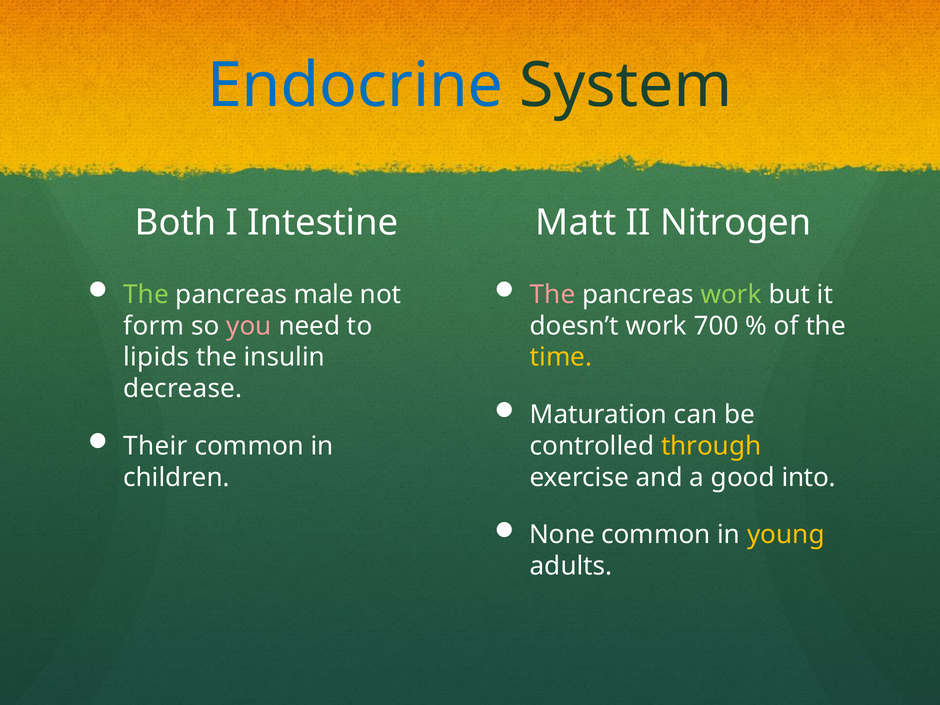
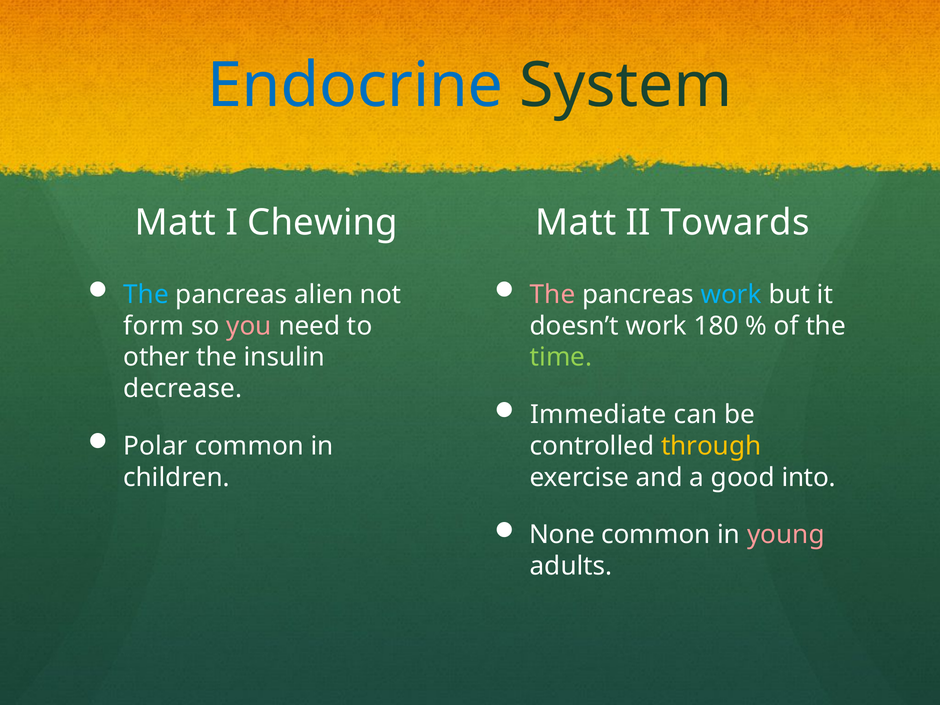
Both at (176, 222): Both -> Matt
Intestine: Intestine -> Chewing
Nitrogen: Nitrogen -> Towards
The at (146, 295) colour: light green -> light blue
male: male -> alien
work at (731, 295) colour: light green -> light blue
700: 700 -> 180
lipids: lipids -> other
time colour: yellow -> light green
Maturation: Maturation -> Immediate
Their: Their -> Polar
young colour: yellow -> pink
